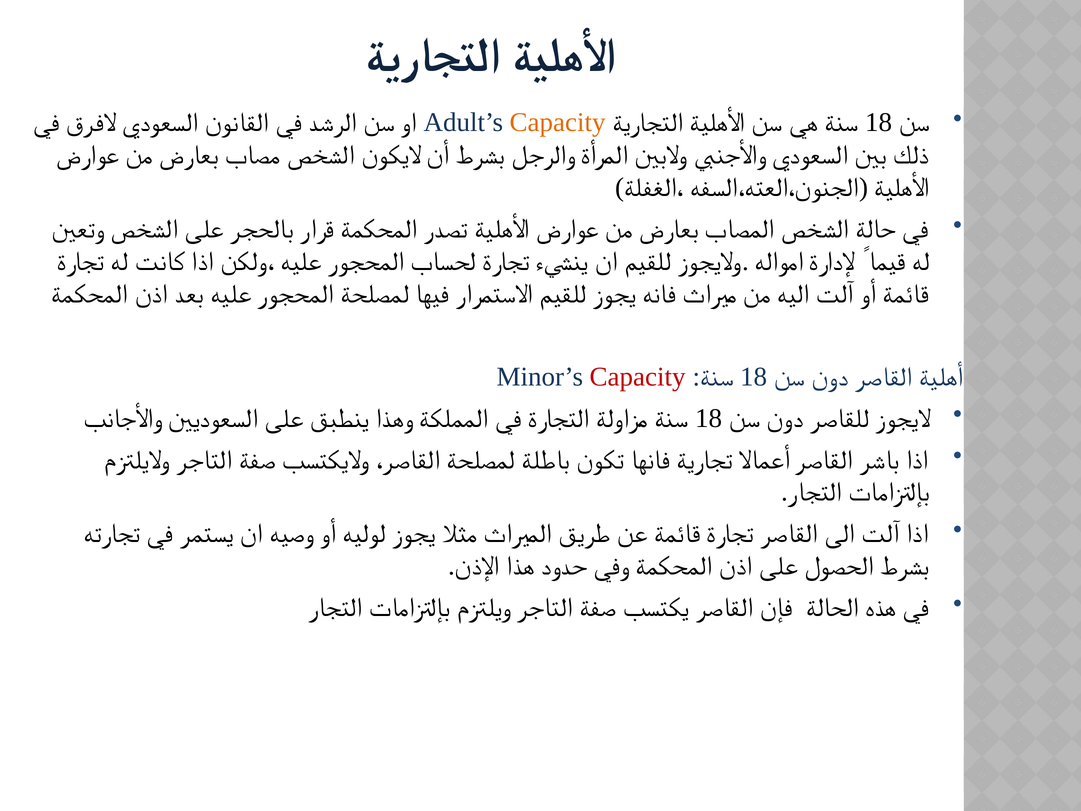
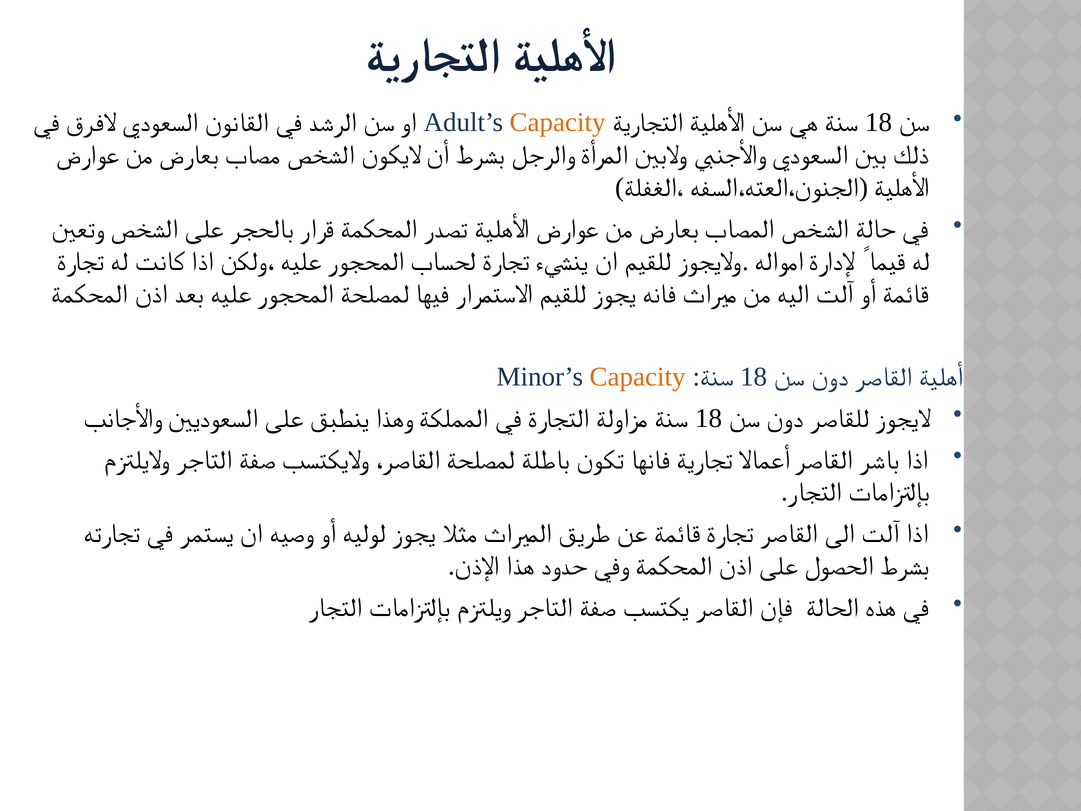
Capacity at (638, 377) colour: red -> orange
